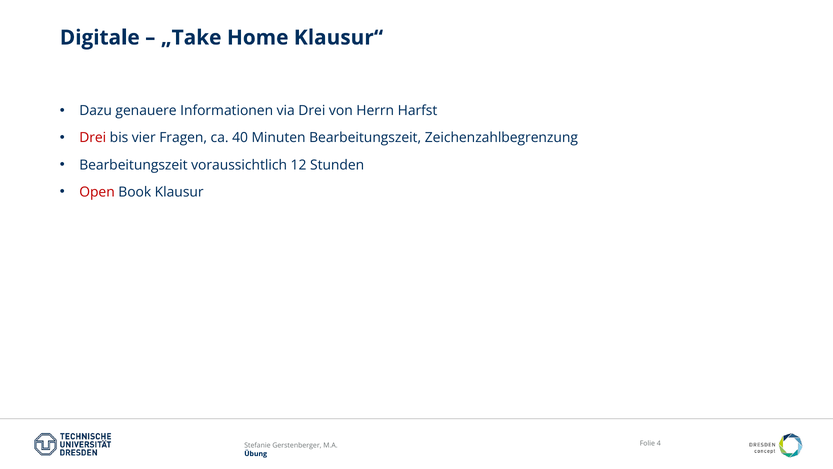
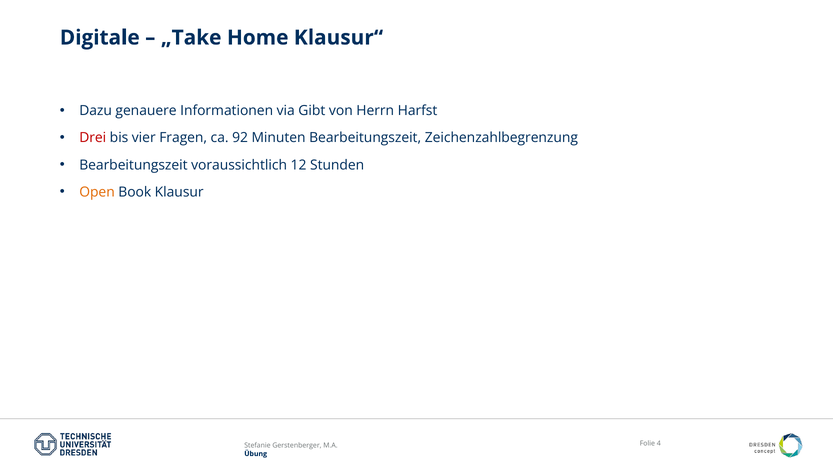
via Drei: Drei -> Gibt
40: 40 -> 92
Open colour: red -> orange
